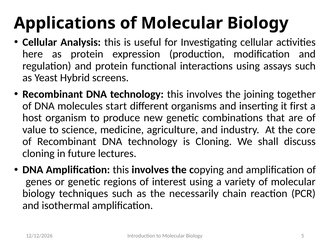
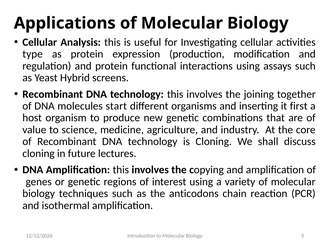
here: here -> type
necessarily: necessarily -> anticodons
